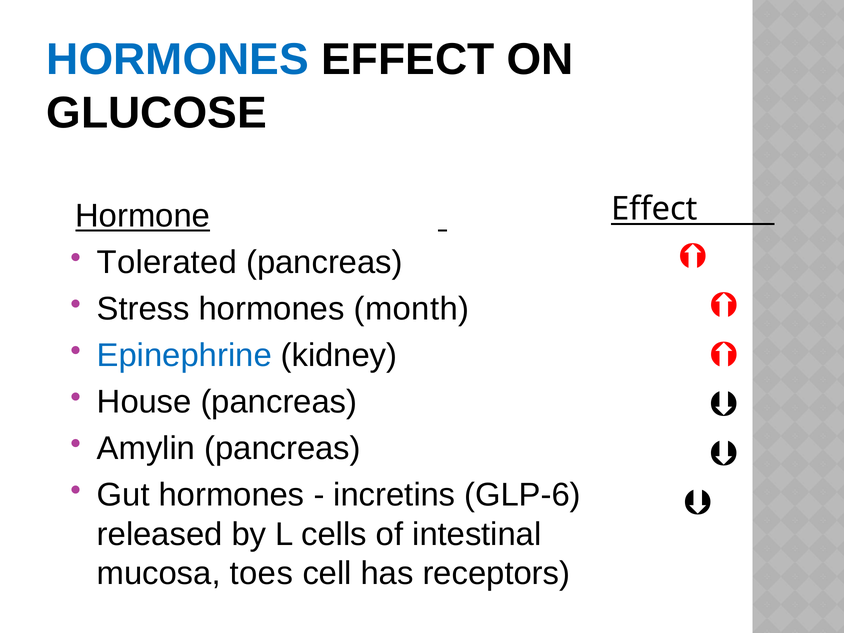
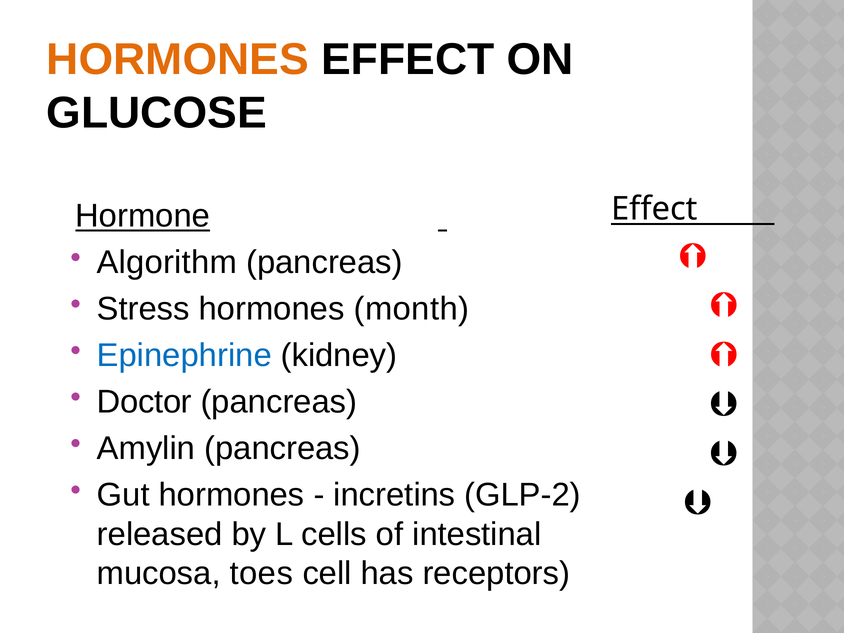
HORMONES at (178, 59) colour: blue -> orange
Tolerated: Tolerated -> Algorithm
House: House -> Doctor
GLP-6: GLP-6 -> GLP-2
